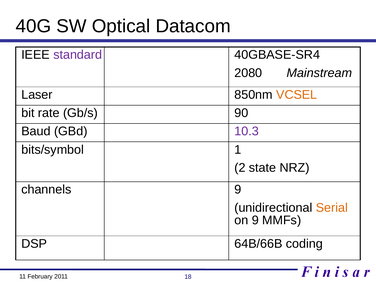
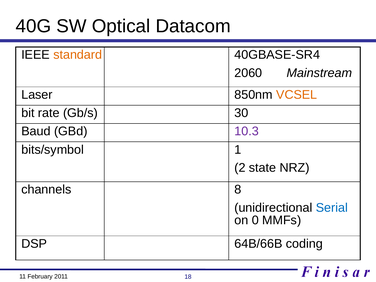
standard colour: purple -> orange
2080: 2080 -> 2060
90: 90 -> 30
channels 9: 9 -> 8
Serial colour: orange -> blue
on 9: 9 -> 0
